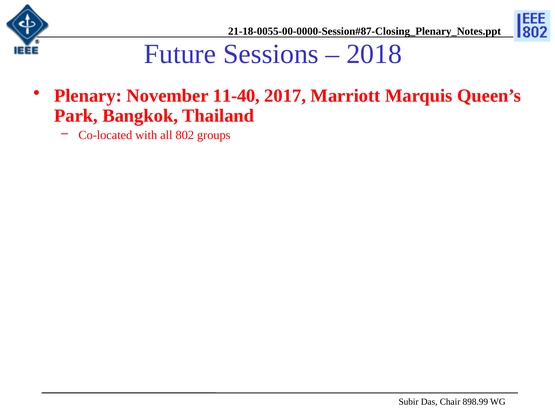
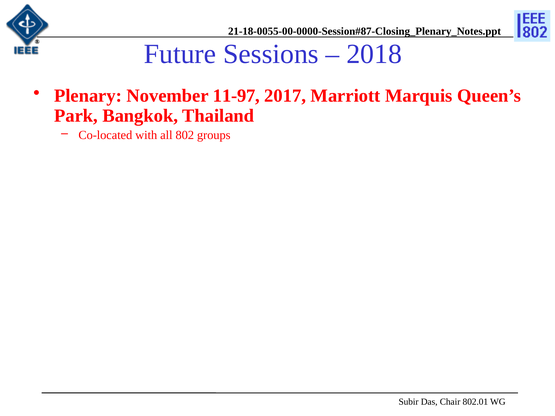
11-40: 11-40 -> 11-97
898.99: 898.99 -> 802.01
